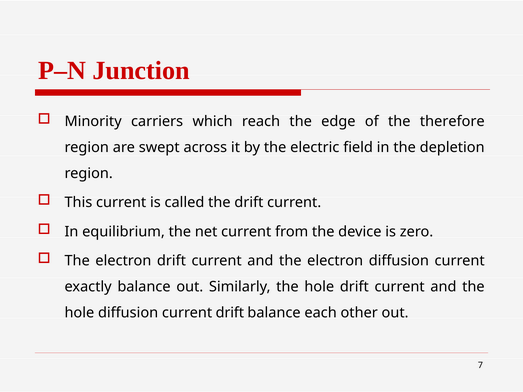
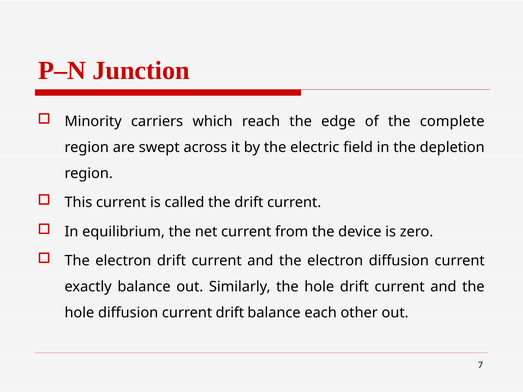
therefore: therefore -> complete
